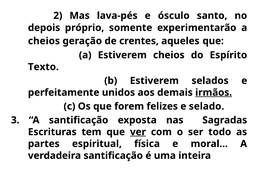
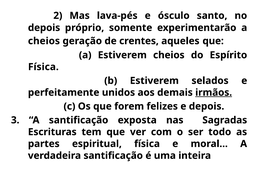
Texto at (43, 67): Texto -> Física
e selado: selado -> depois
ver underline: present -> none
